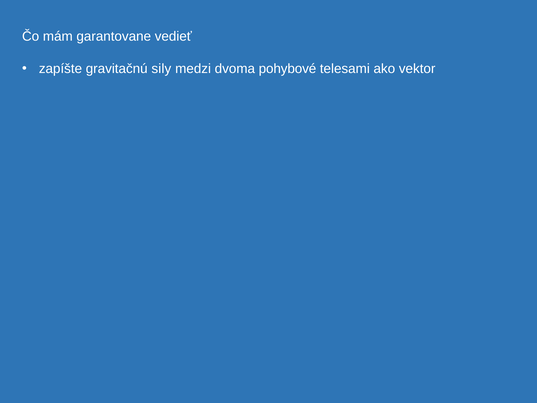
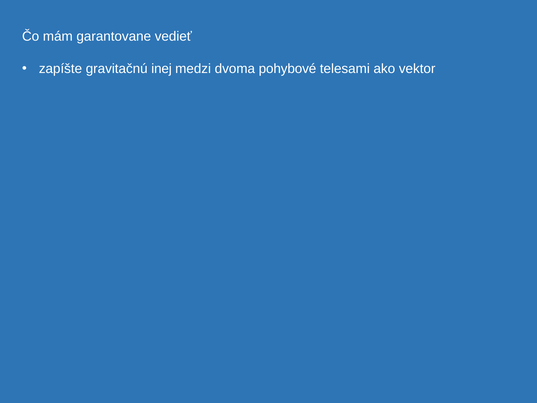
sily: sily -> inej
